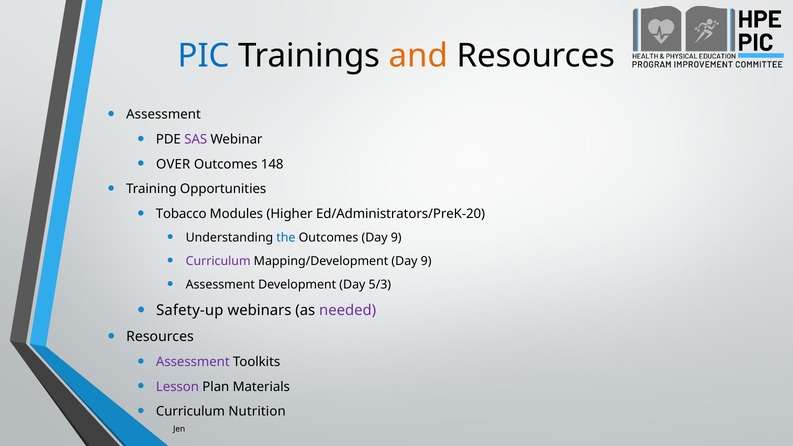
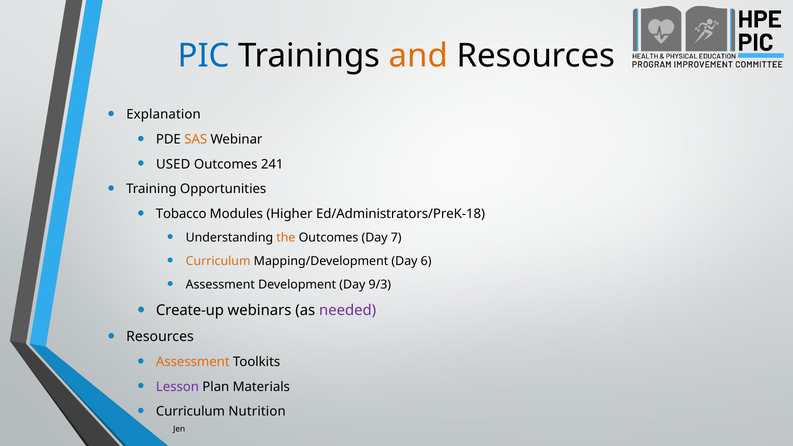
Assessment at (164, 115): Assessment -> Explanation
SAS colour: purple -> orange
OVER: OVER -> USED
148: 148 -> 241
Ed/Administrators/PreK-20: Ed/Administrators/PreK-20 -> Ed/Administrators/PreK-18
the colour: blue -> orange
Outcomes Day 9: 9 -> 7
Curriculum at (218, 261) colour: purple -> orange
Mapping/Development Day 9: 9 -> 6
5/3: 5/3 -> 9/3
Safety-up: Safety-up -> Create-up
Assessment at (193, 362) colour: purple -> orange
